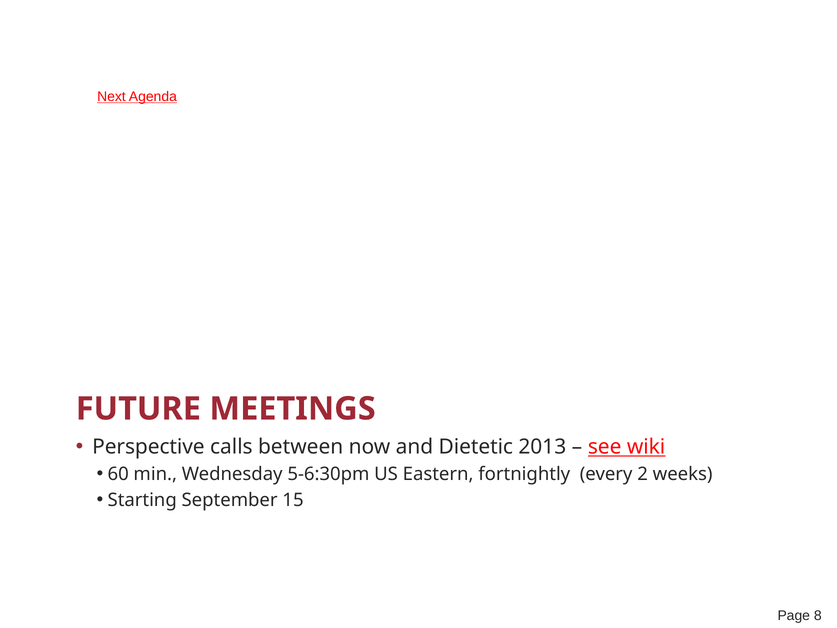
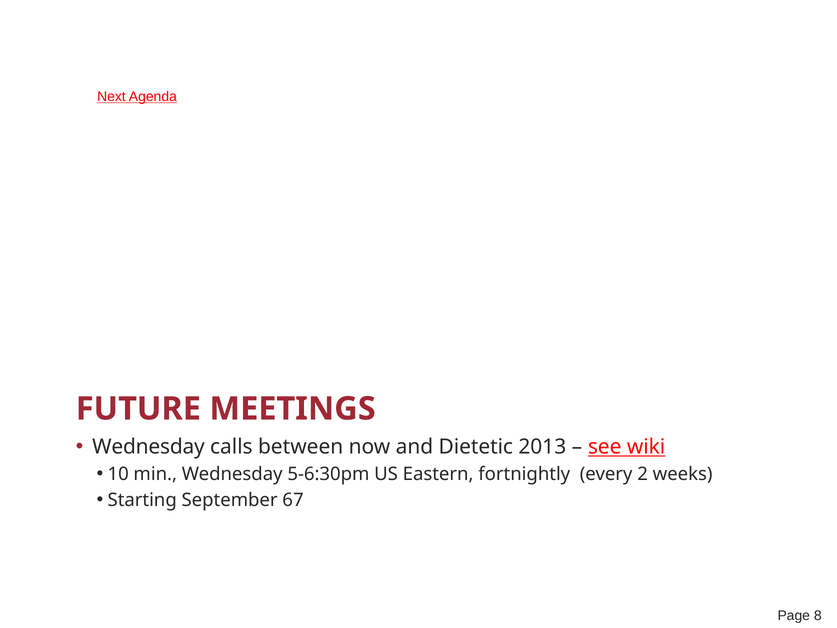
Perspective at (148, 447): Perspective -> Wednesday
60: 60 -> 10
15: 15 -> 67
